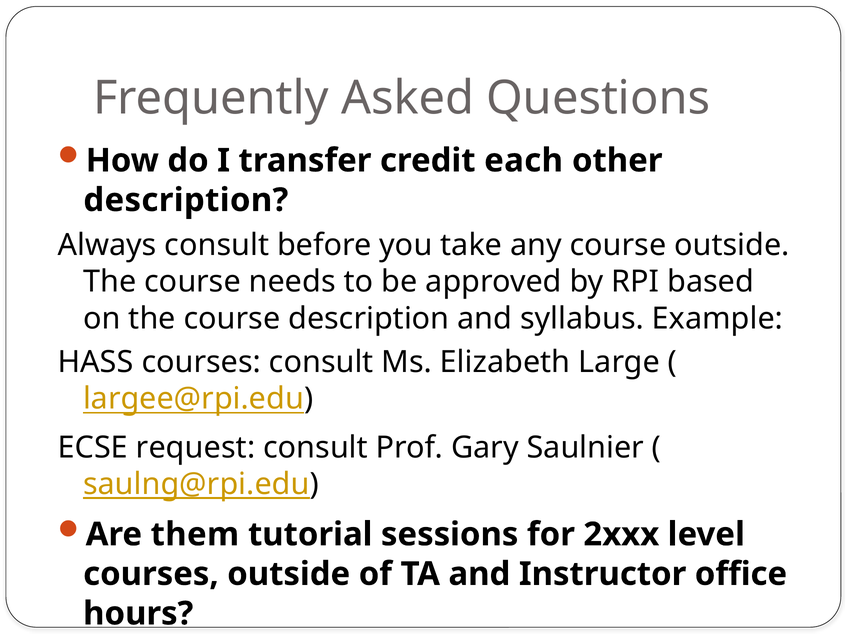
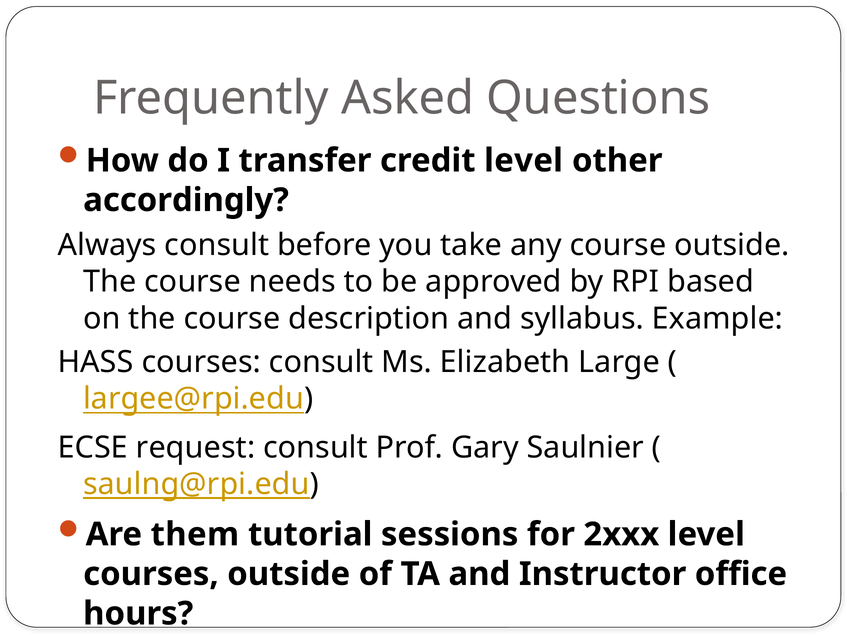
credit each: each -> level
description at (186, 200): description -> accordingly
